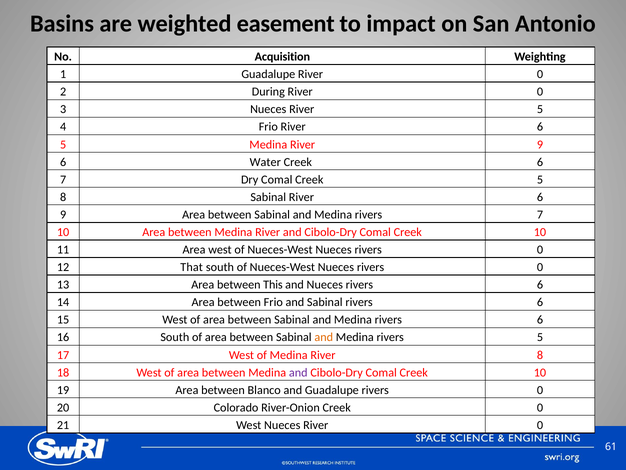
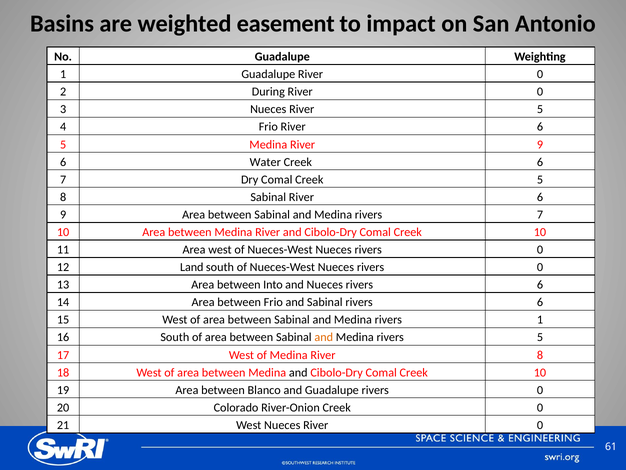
No Acquisition: Acquisition -> Guadalupe
That: That -> Land
This: This -> Into
Medina rivers 6: 6 -> 1
and at (298, 372) colour: purple -> black
